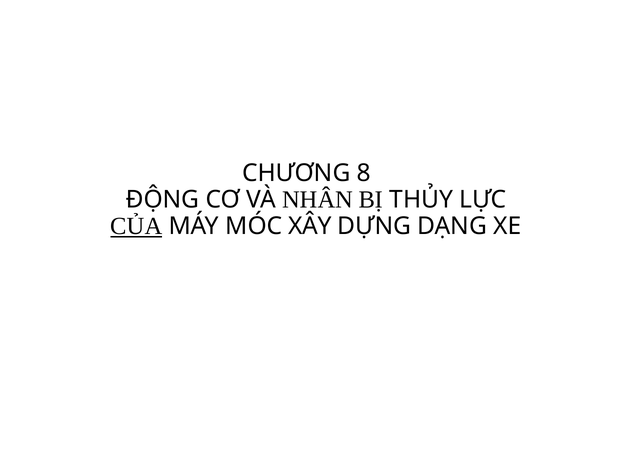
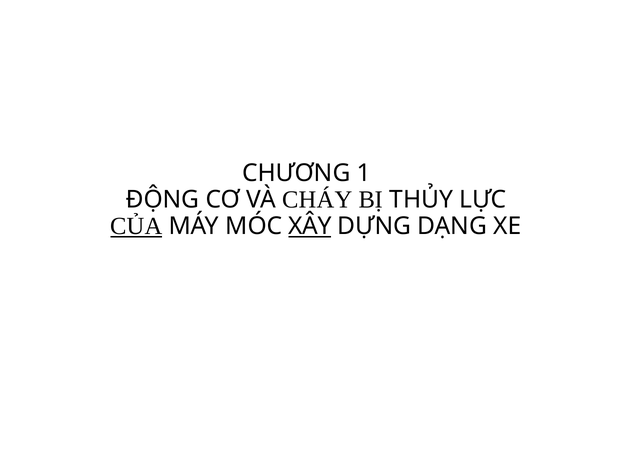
8: 8 -> 1
NHÂN: NHÂN -> CHÁY
XÂY underline: none -> present
